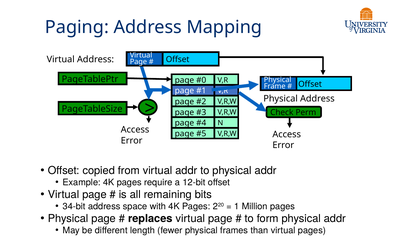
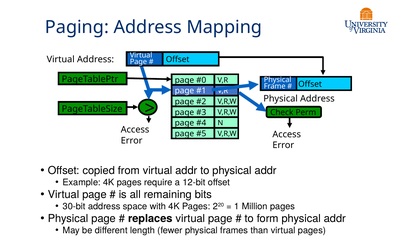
34-bit: 34-bit -> 30-bit
